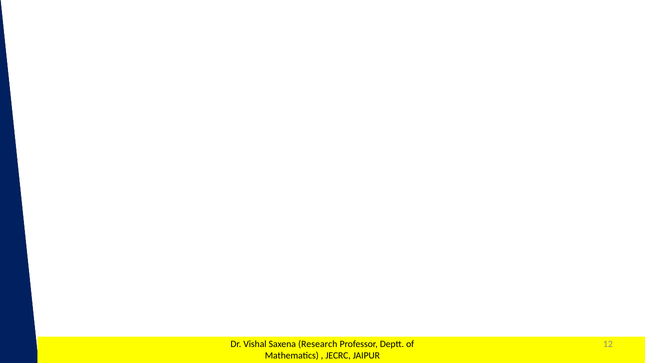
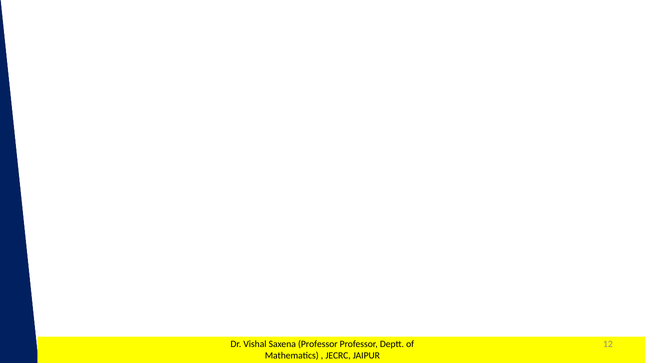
Saxena Research: Research -> Professor
